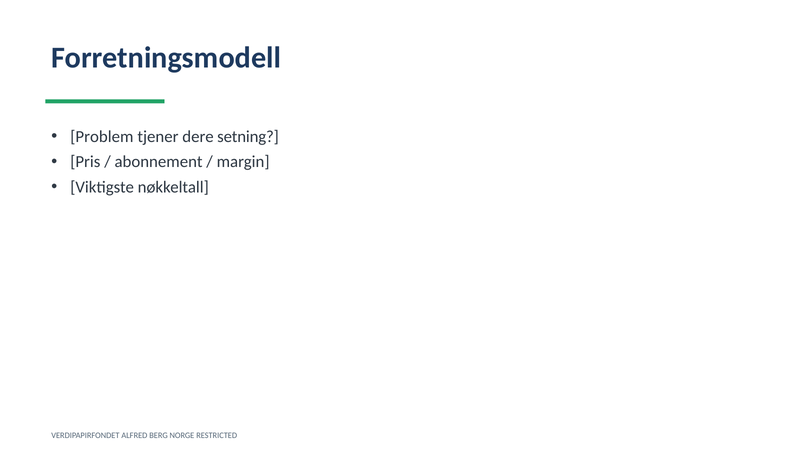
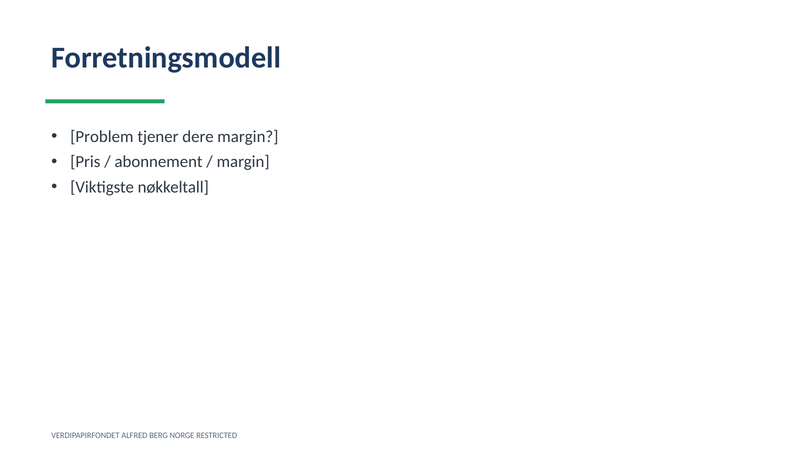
dere setning: setning -> margin
